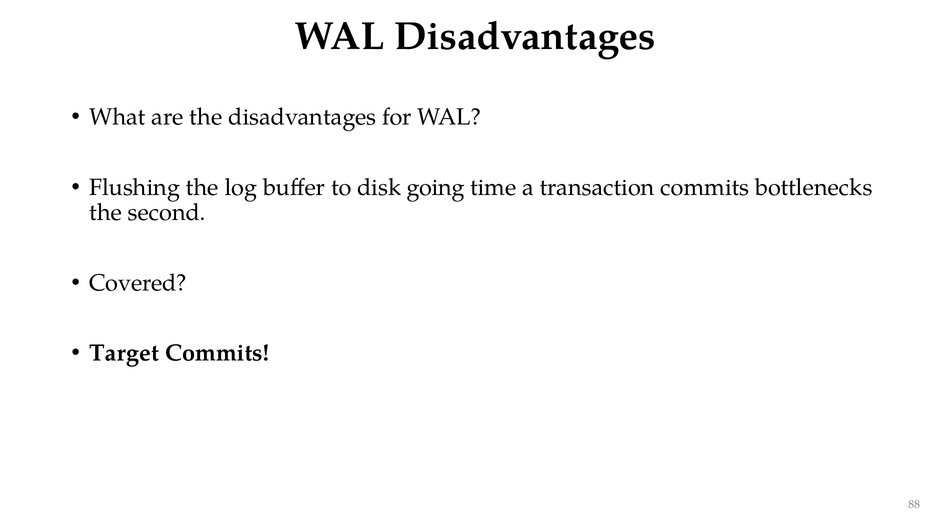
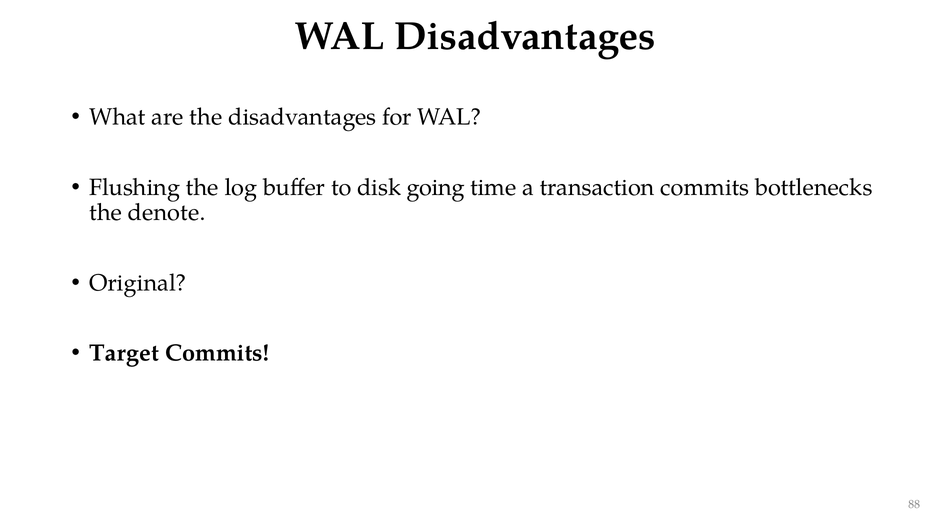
second: second -> denote
Covered: Covered -> Original
